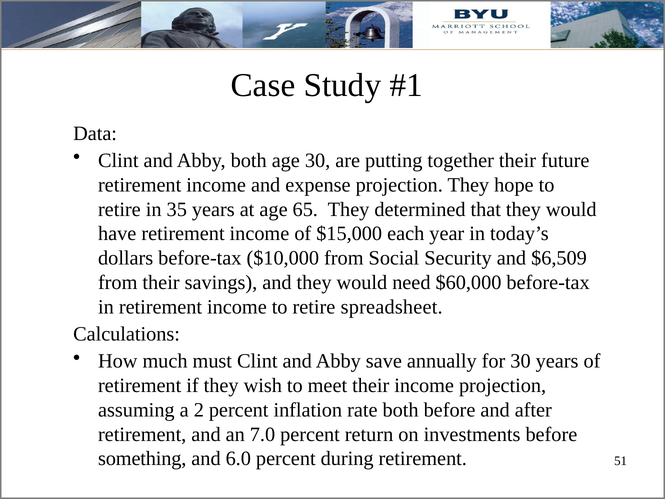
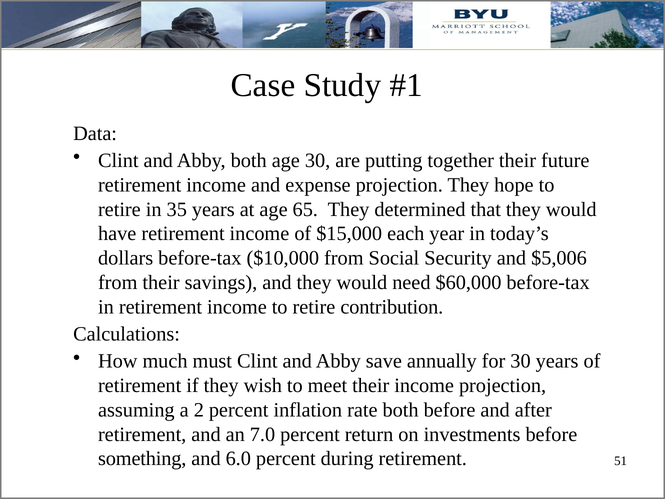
$6,509: $6,509 -> $5,006
spreadsheet: spreadsheet -> contribution
